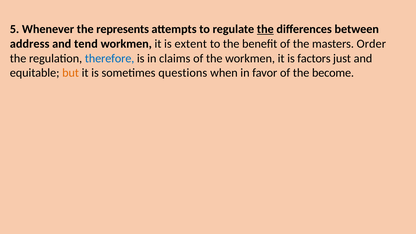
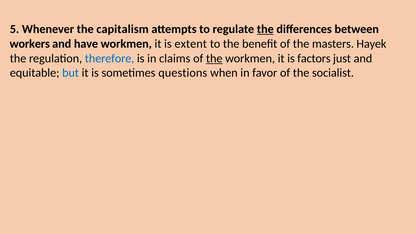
represents: represents -> capitalism
address: address -> workers
tend: tend -> have
Order: Order -> Hayek
the at (214, 58) underline: none -> present
but colour: orange -> blue
become: become -> socialist
